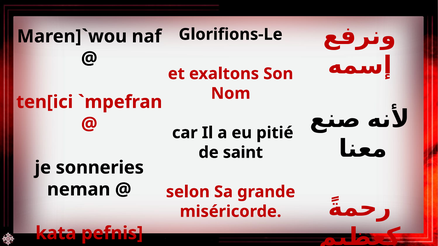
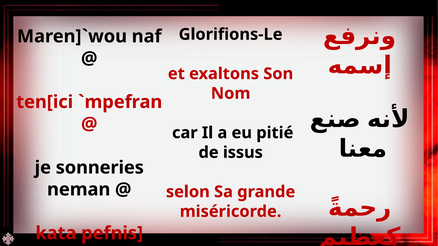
saint: saint -> issus
